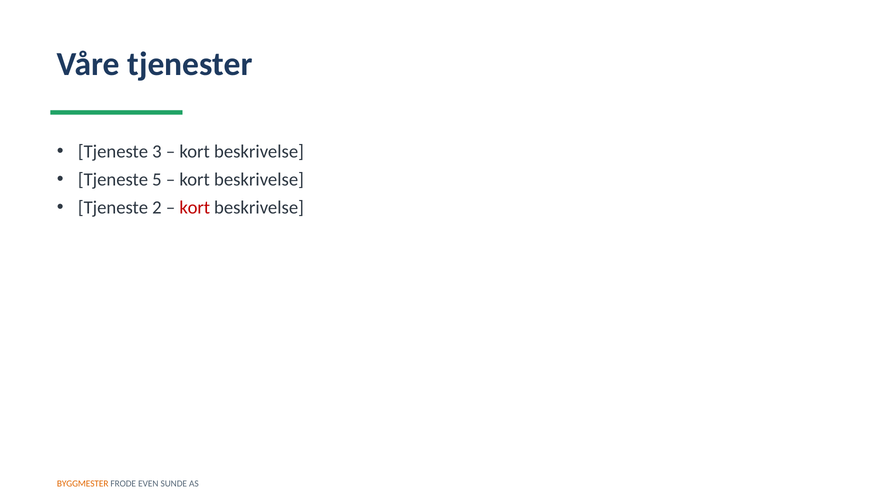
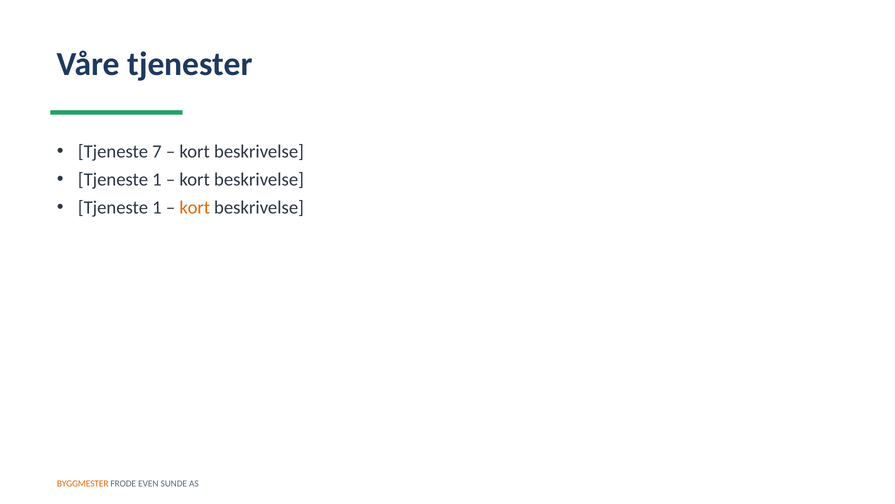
3: 3 -> 7
5 at (157, 180): 5 -> 1
2 at (157, 208): 2 -> 1
kort at (195, 208) colour: red -> orange
